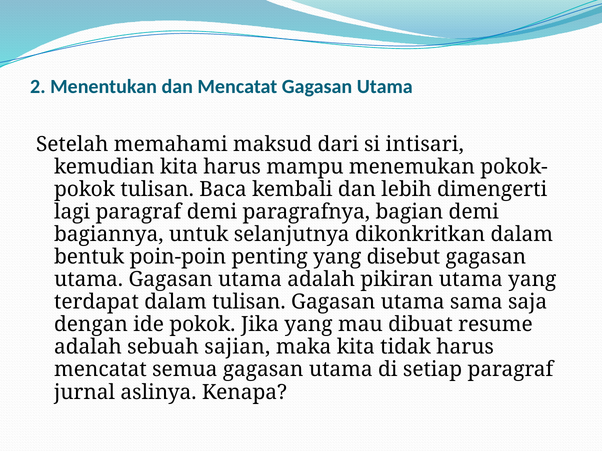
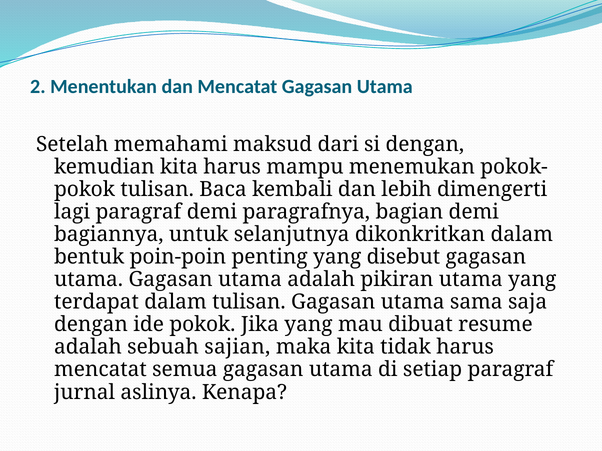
si intisari: intisari -> dengan
